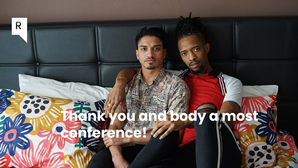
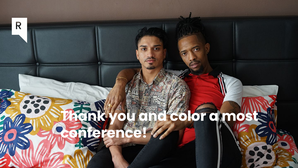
body: body -> color
